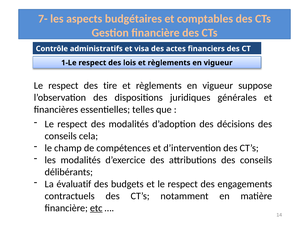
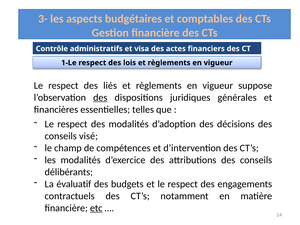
7-: 7- -> 3-
tire: tire -> liés
des at (100, 97) underline: none -> present
cela: cela -> visé
